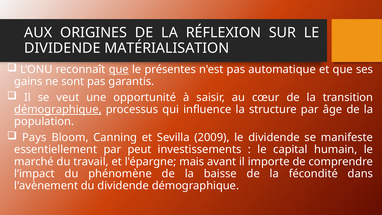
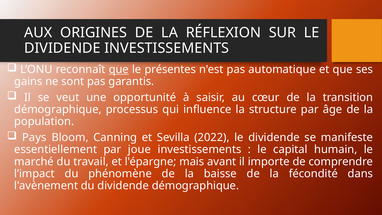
DIVIDENDE MATÉRIALISATION: MATÉRIALISATION -> INVESTISSEMENTS
démographique at (58, 109) underline: present -> none
2009: 2009 -> 2022
peut: peut -> joue
